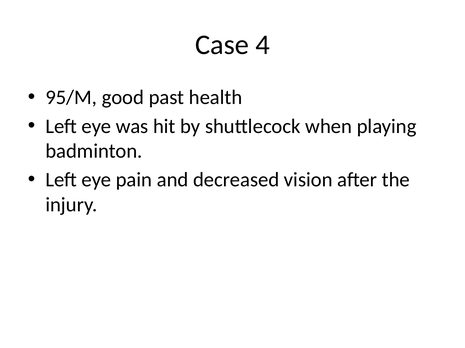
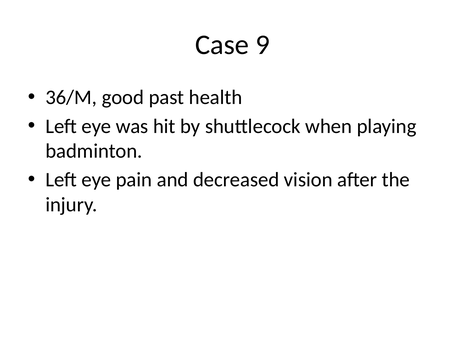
4: 4 -> 9
95/M: 95/M -> 36/M
